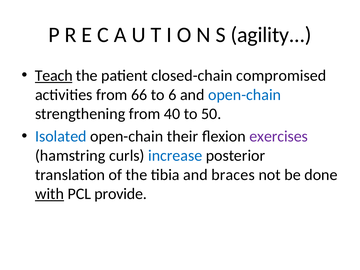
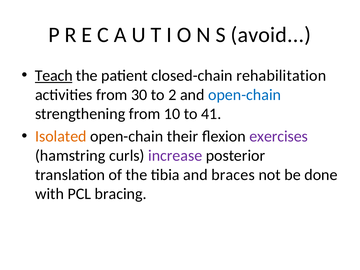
agility: agility -> avoid
compromised: compromised -> rehabilitation
66: 66 -> 30
6: 6 -> 2
40: 40 -> 10
50: 50 -> 41
Isolated colour: blue -> orange
increase colour: blue -> purple
with underline: present -> none
provide: provide -> bracing
